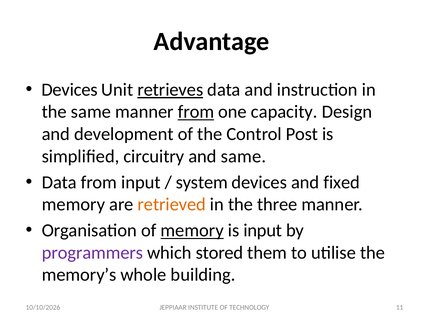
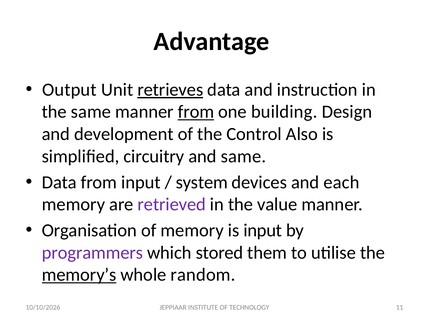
Devices at (70, 90): Devices -> Output
capacity: capacity -> building
Post: Post -> Also
fixed: fixed -> each
retrieved colour: orange -> purple
three: three -> value
memory at (192, 230) underline: present -> none
memory’s underline: none -> present
building: building -> random
